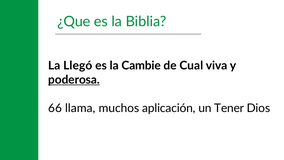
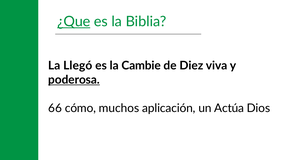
¿Que underline: none -> present
Cual: Cual -> Diez
llama: llama -> cómo
Tener: Tener -> Actúa
